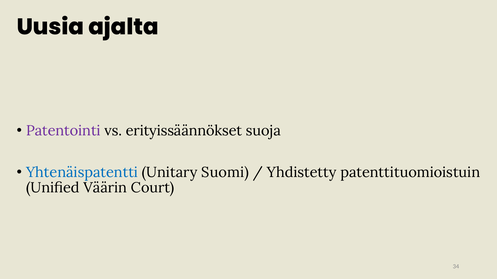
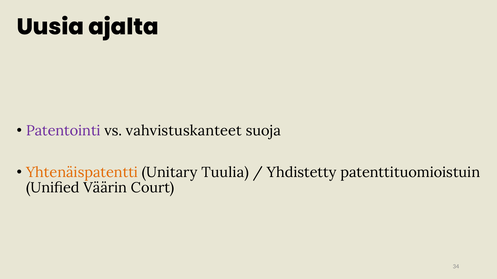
erityissäännökset: erityissäännökset -> vahvistuskanteet
Yhtenäispatentti colour: blue -> orange
Suomi: Suomi -> Tuulia
